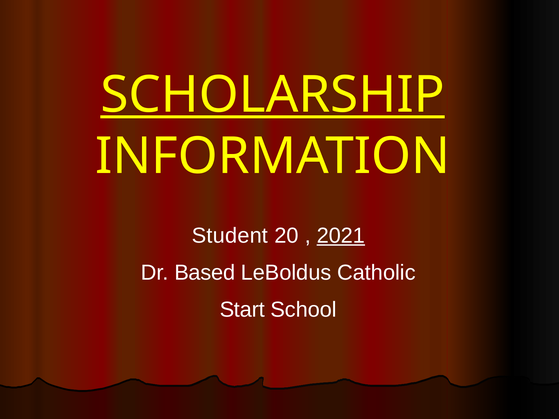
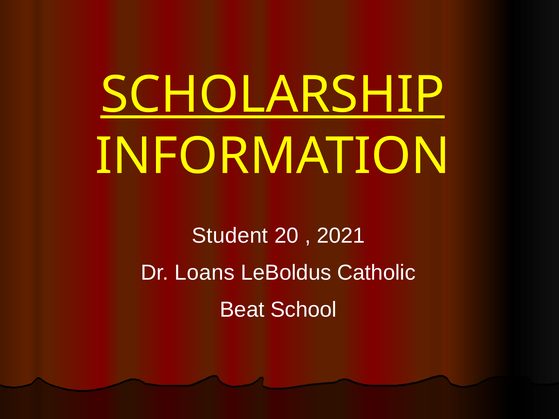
2021 underline: present -> none
Based: Based -> Loans
Start: Start -> Beat
